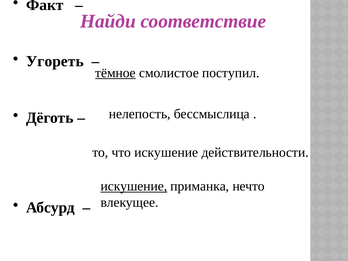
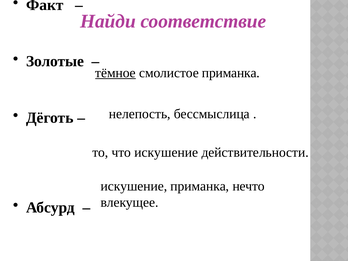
Угореть: Угореть -> Золотые
смолистое поступил: поступил -> приманка
искушение at (134, 186) underline: present -> none
